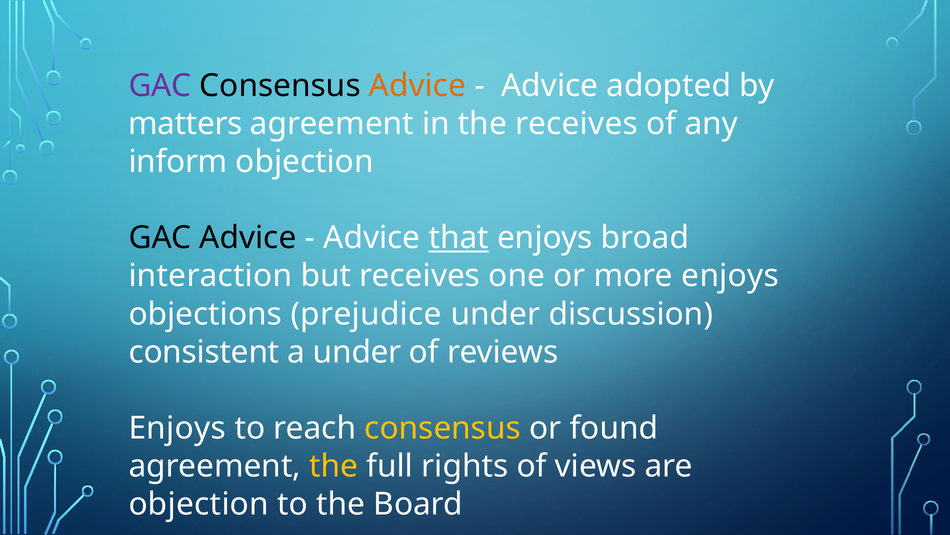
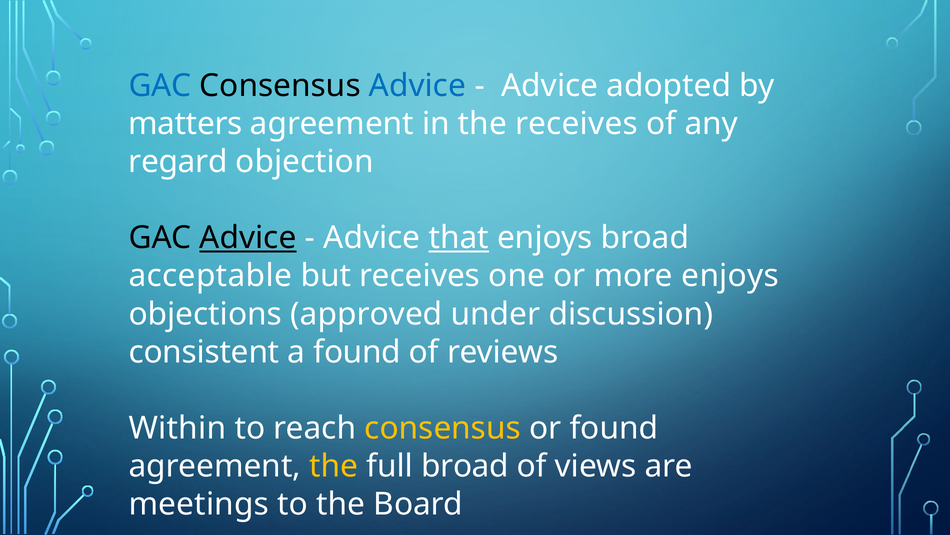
GAC at (160, 86) colour: purple -> blue
Advice at (417, 86) colour: orange -> blue
inform: inform -> regard
Advice at (248, 238) underline: none -> present
interaction: interaction -> acceptable
prejudice: prejudice -> approved
a under: under -> found
Enjoys at (177, 428): Enjoys -> Within
full rights: rights -> broad
objection at (199, 504): objection -> meetings
